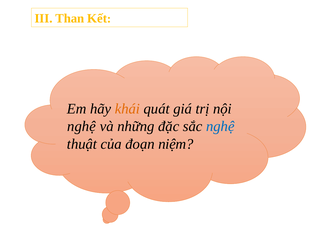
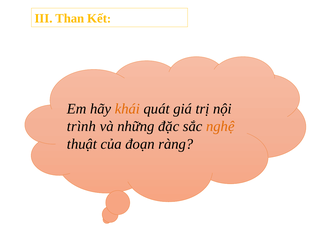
nghệ at (81, 126): nghệ -> trình
nghệ at (220, 126) colour: blue -> orange
niệm: niệm -> ràng
